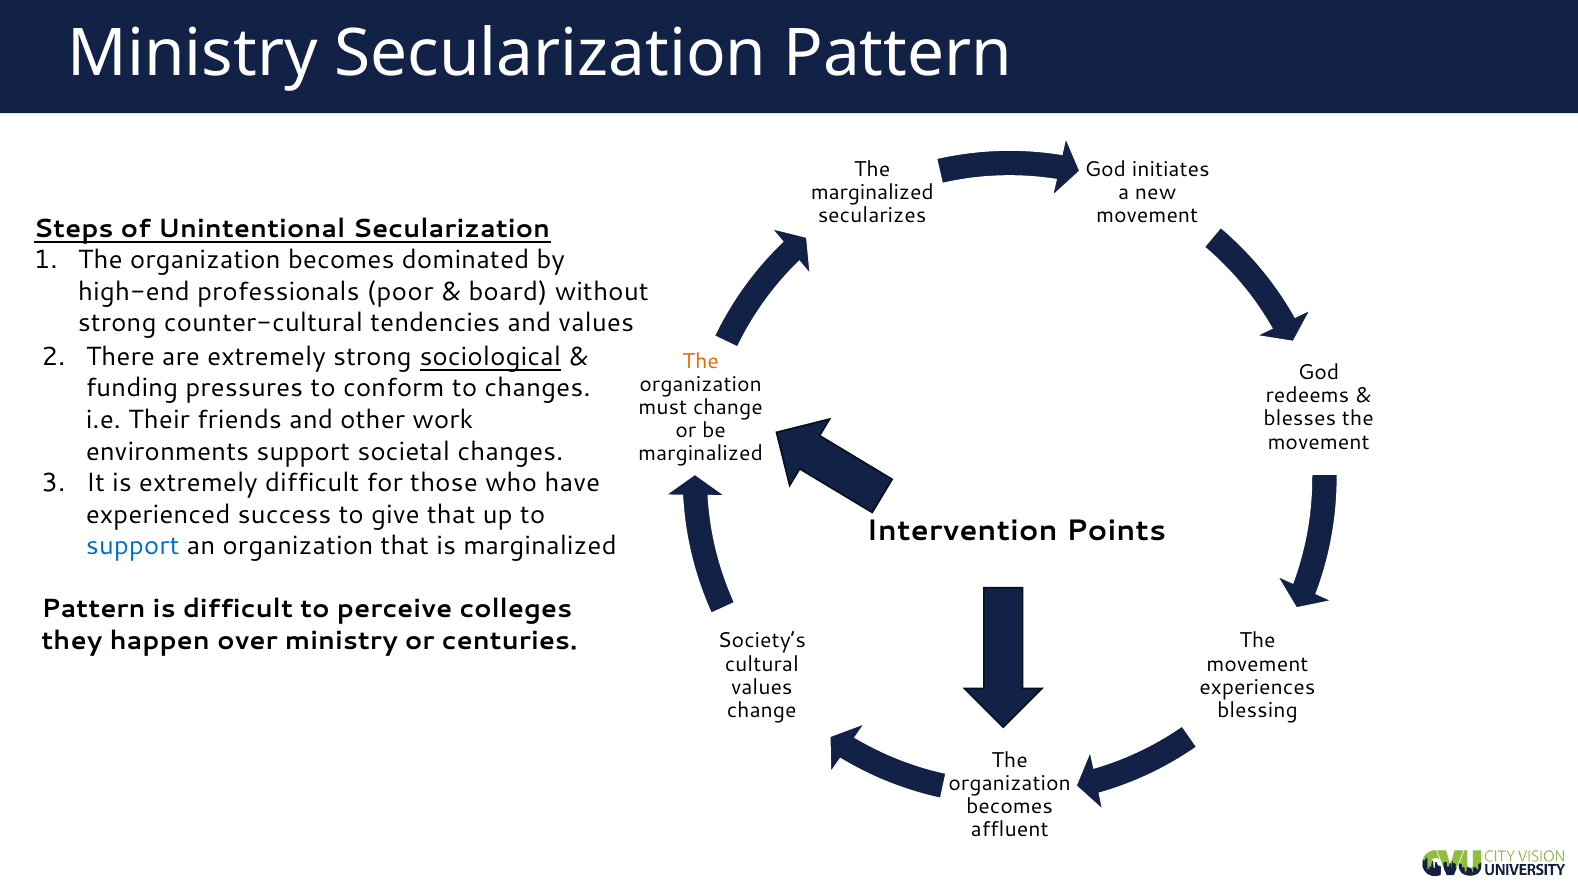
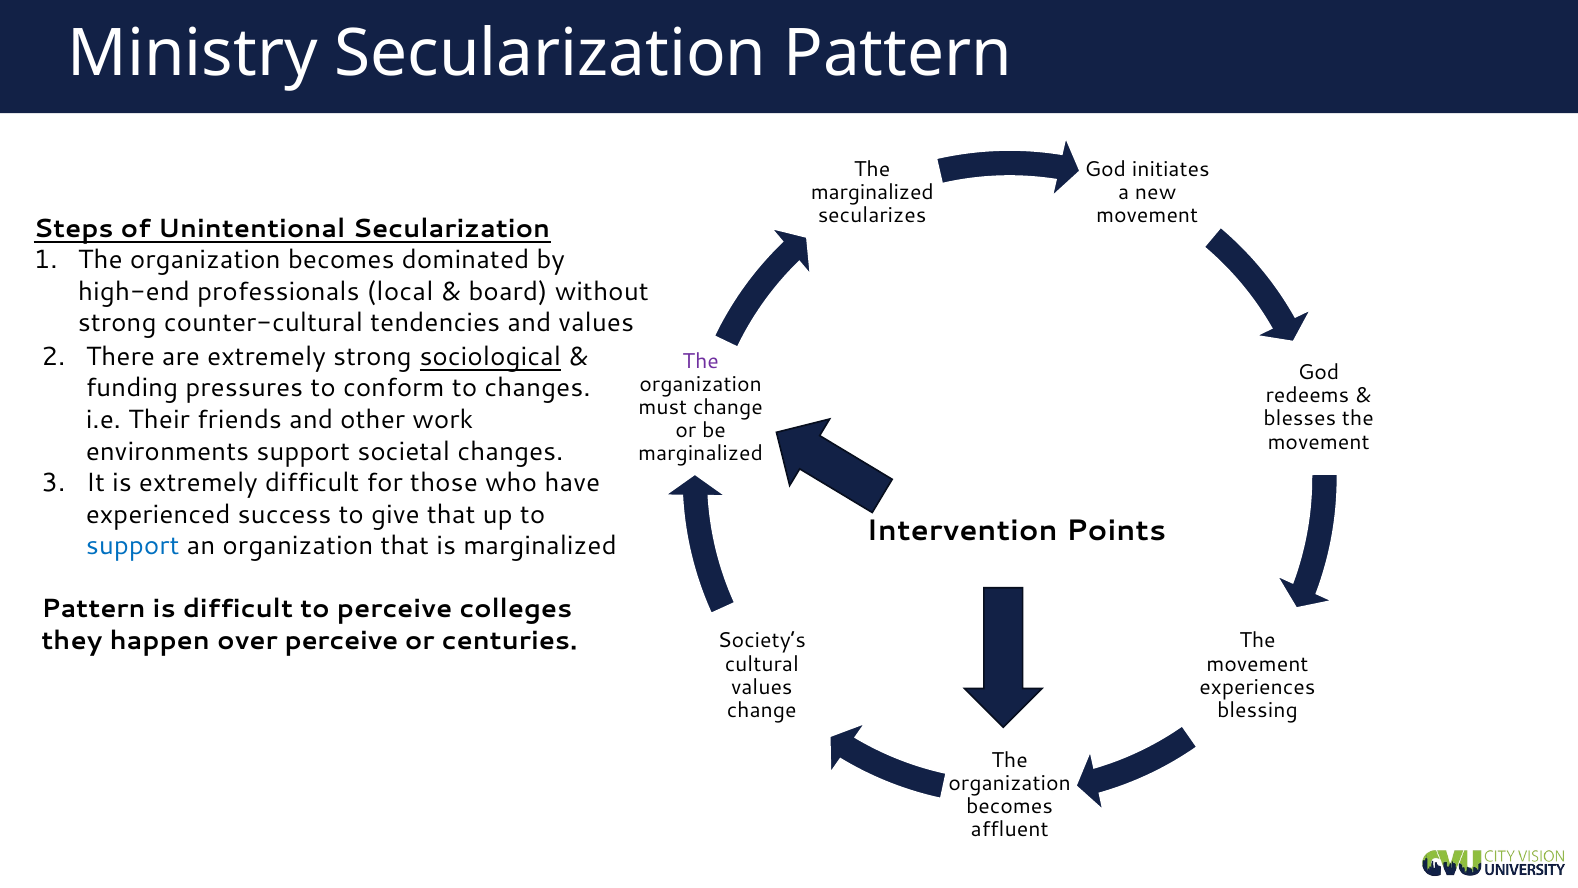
poor: poor -> local
The at (701, 361) colour: orange -> purple
over ministry: ministry -> perceive
